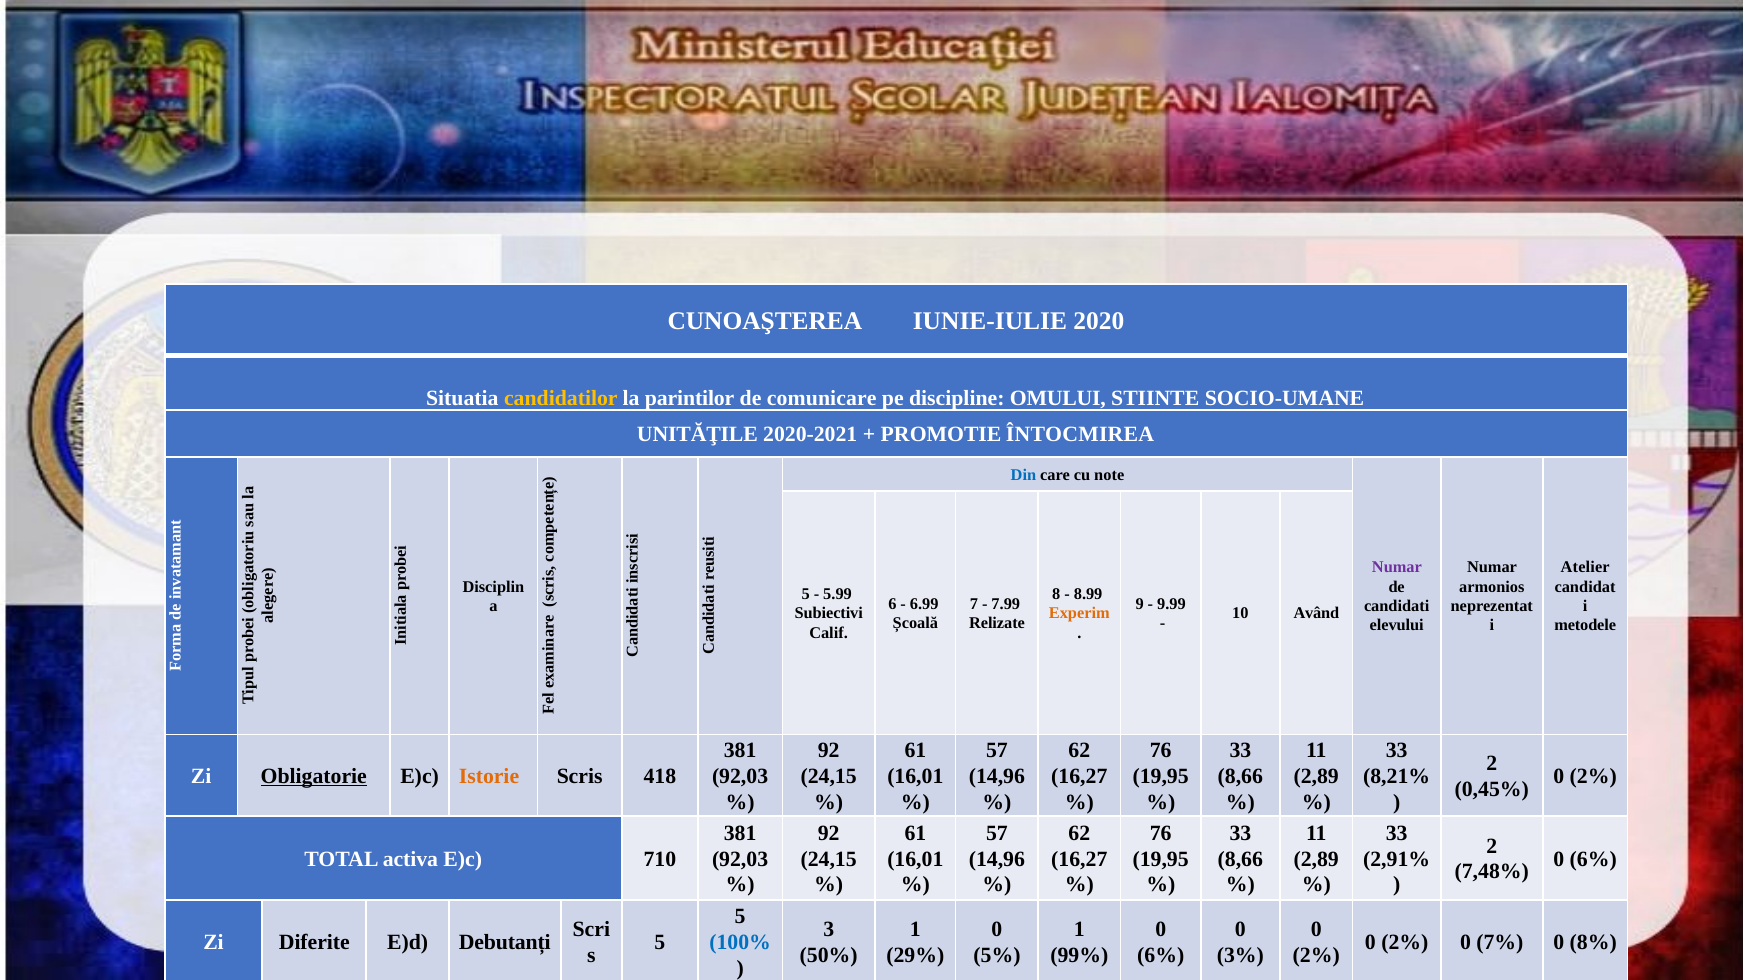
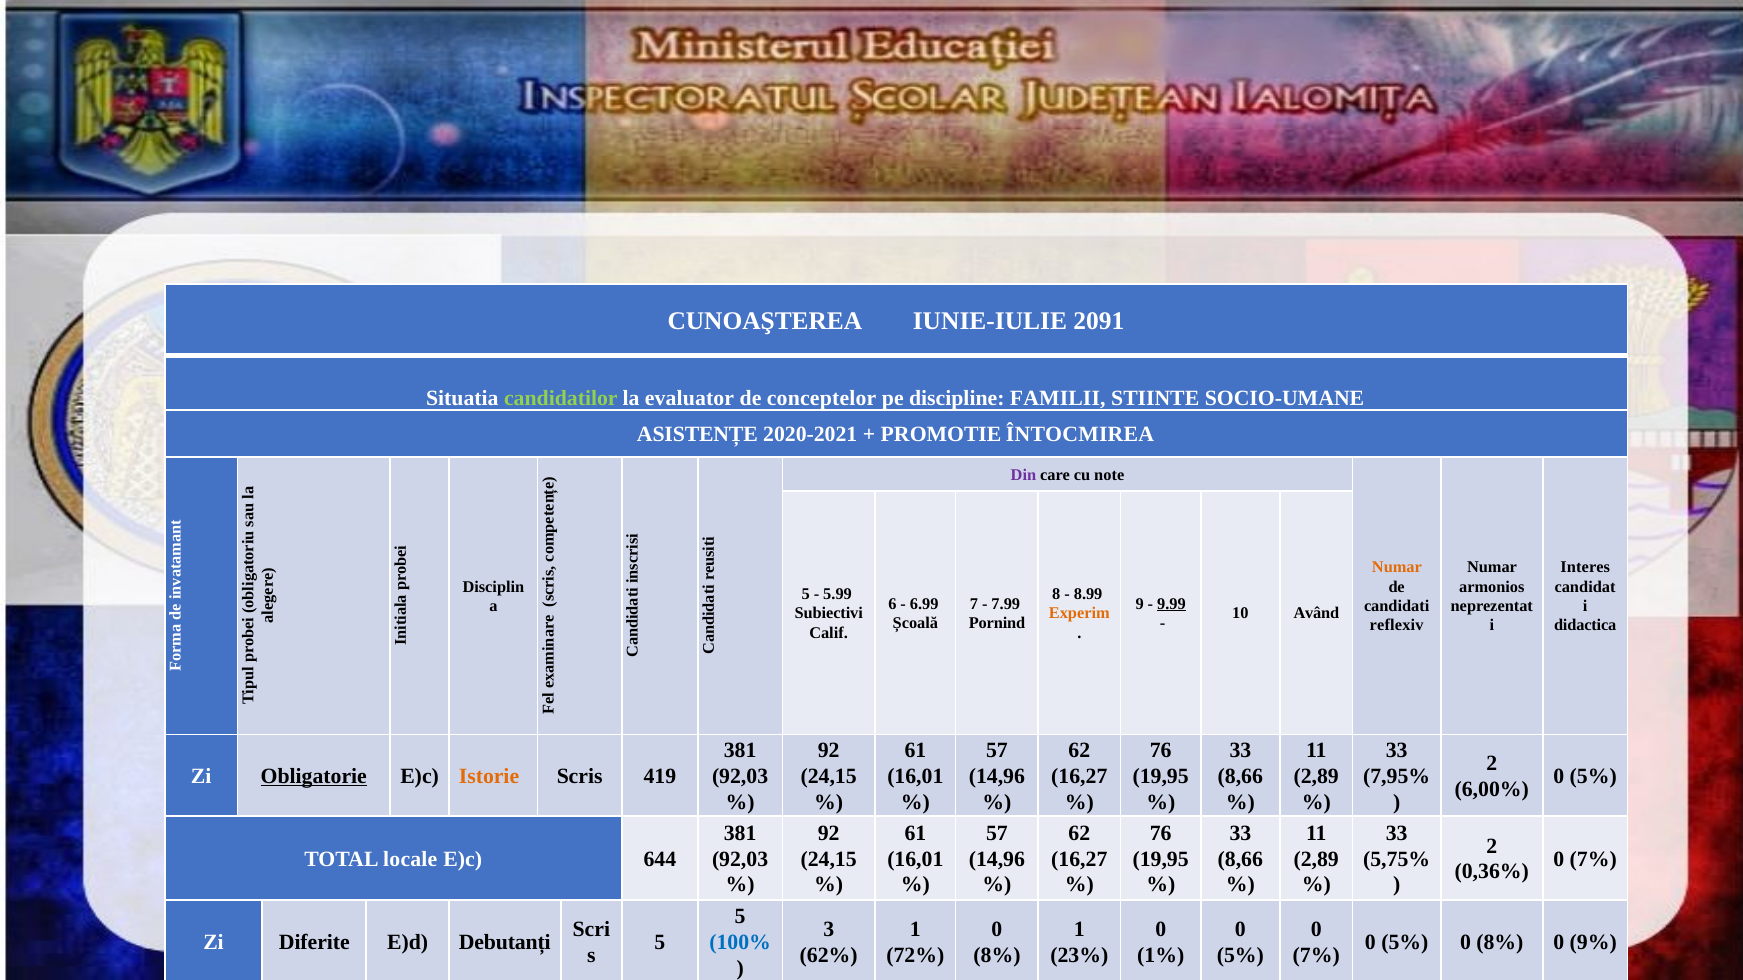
2020: 2020 -> 2091
candidatilor colour: yellow -> light green
parintilor: parintilor -> evaluator
comunicare: comunicare -> conceptelor
OMULUI: OMULUI -> FAMILII
UNITĂŢILE: UNITĂŢILE -> ASISTENȚE
Din colour: blue -> purple
Numar at (1397, 568) colour: purple -> orange
Atelier: Atelier -> Interes
9.99 underline: none -> present
Relizate: Relizate -> Pornind
elevului: elevului -> reflexiv
metodele: metodele -> didactica
418: 418 -> 419
8,21%: 8,21% -> 7,95%
2% at (1593, 776): 2% -> 5%
0,45%: 0,45% -> 6,00%
activa: activa -> locale
710: 710 -> 644
2,91%: 2,91% -> 5,75%
6% at (1593, 859): 6% -> 7%
7,48%: 7,48% -> 0,36%
2% at (1405, 943): 2% -> 5%
7% at (1500, 943): 7% -> 8%
8%: 8% -> 9%
50%: 50% -> 62%
29%: 29% -> 72%
5% at (997, 956): 5% -> 8%
99%: 99% -> 23%
6% at (1161, 956): 6% -> 1%
3% at (1240, 956): 3% -> 5%
2% at (1316, 956): 2% -> 7%
